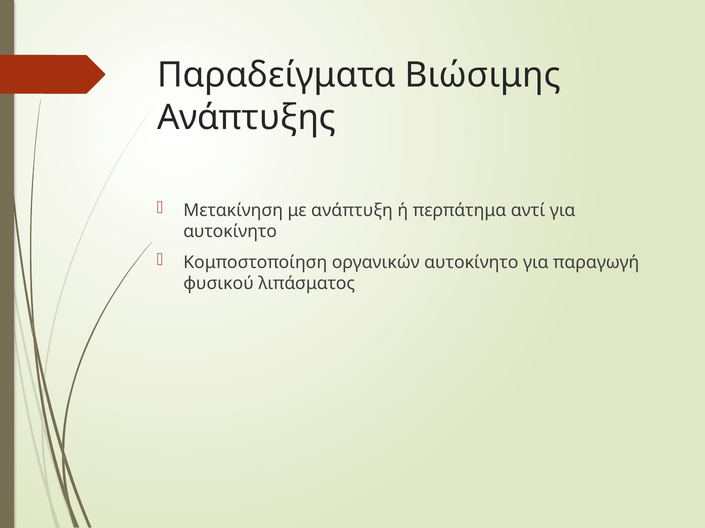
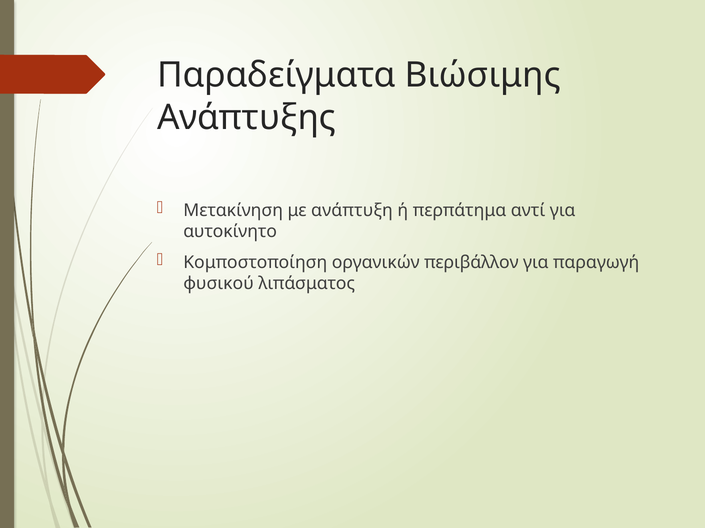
οργανικών αυτοκίνητο: αυτοκίνητο -> περιβάλλον
